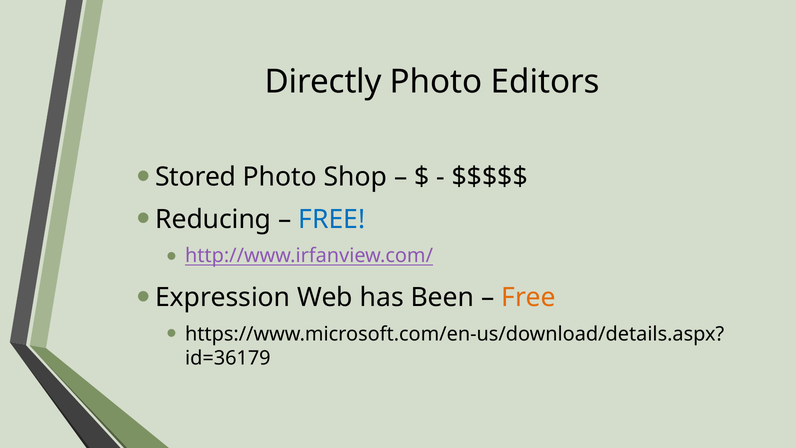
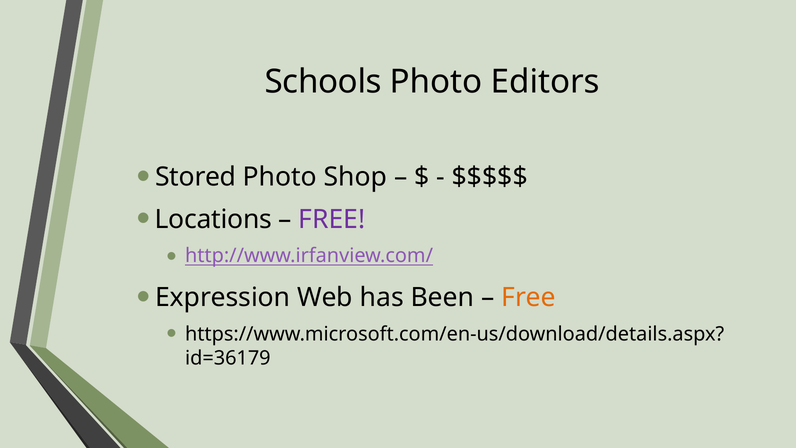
Directly: Directly -> Schools
Reducing: Reducing -> Locations
FREE at (332, 219) colour: blue -> purple
